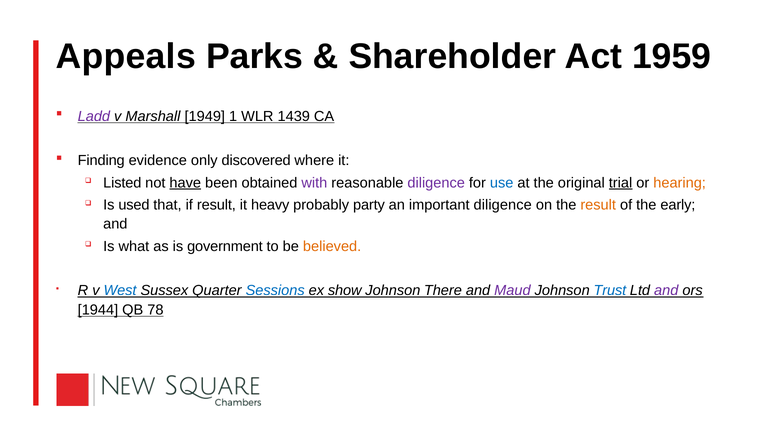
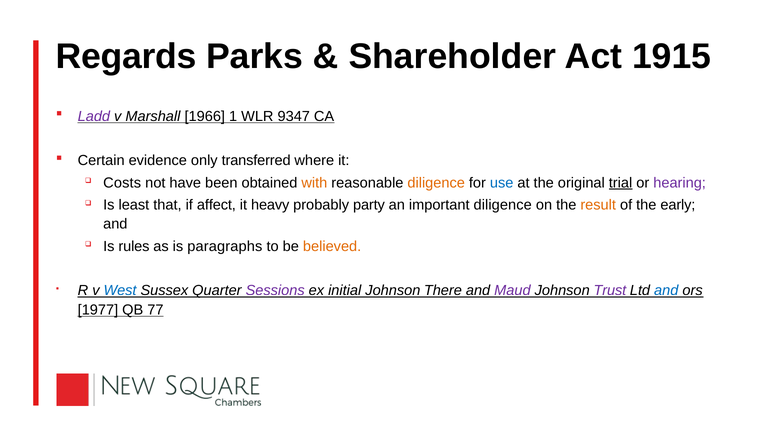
Appeals: Appeals -> Regards
1959: 1959 -> 1915
1949: 1949 -> 1966
1439: 1439 -> 9347
Finding: Finding -> Certain
discovered: discovered -> transferred
Listed: Listed -> Costs
have underline: present -> none
with colour: purple -> orange
diligence at (436, 183) colour: purple -> orange
hearing colour: orange -> purple
used: used -> least
if result: result -> affect
what: what -> rules
government: government -> paragraphs
Sessions colour: blue -> purple
show: show -> initial
Trust colour: blue -> purple
and at (666, 291) colour: purple -> blue
1944: 1944 -> 1977
78: 78 -> 77
